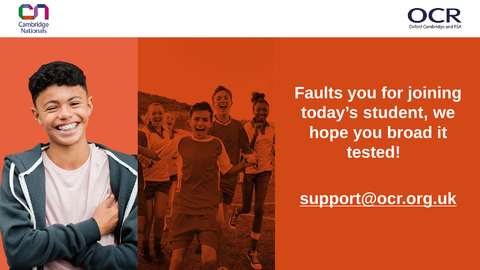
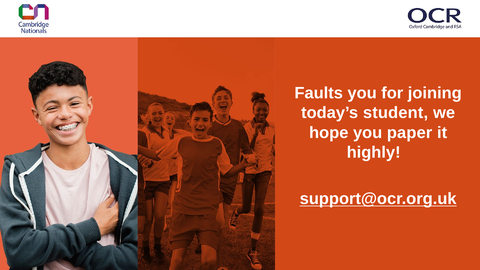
broad: broad -> paper
tested: tested -> highly
